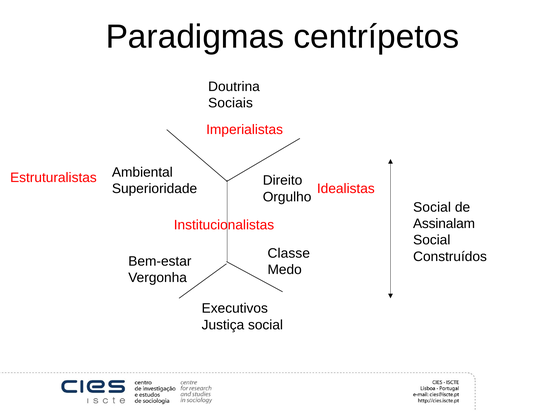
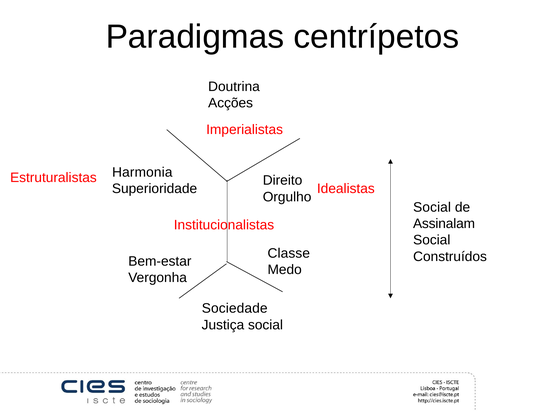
Sociais: Sociais -> Acções
Ambiental: Ambiental -> Harmonia
Executivos: Executivos -> Sociedade
